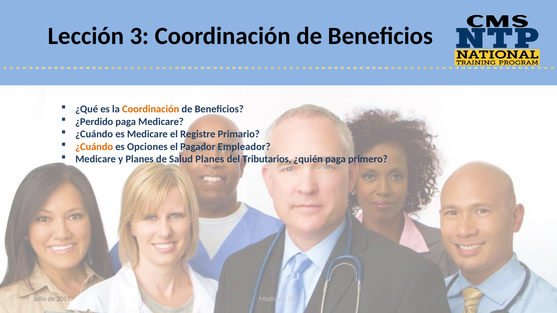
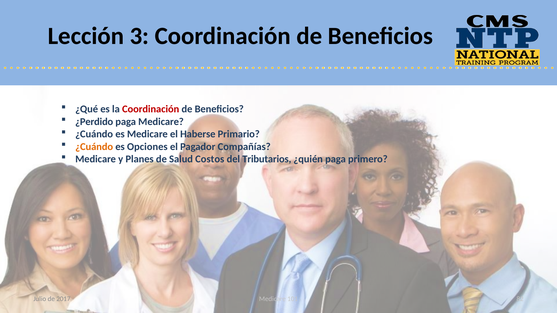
Coordinación at (151, 109) colour: orange -> red
Registre: Registre -> Haberse
Empleador: Empleador -> Compañías
Salud Planes: Planes -> Costos
